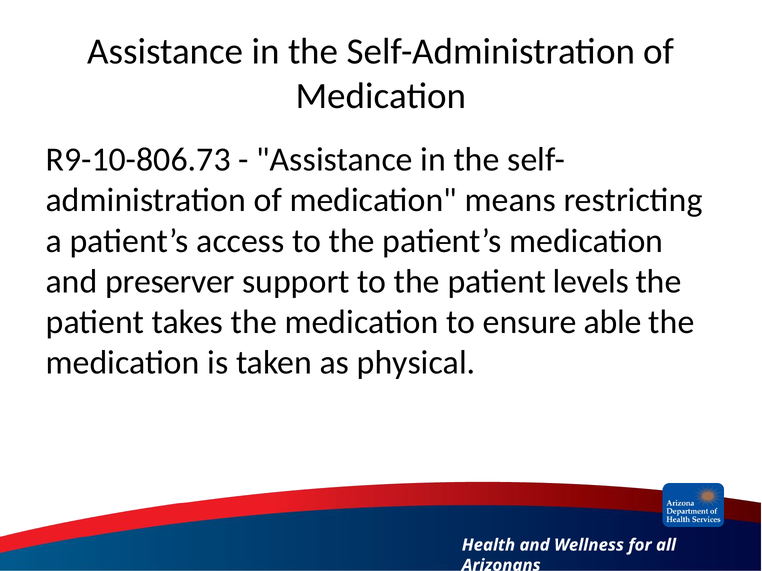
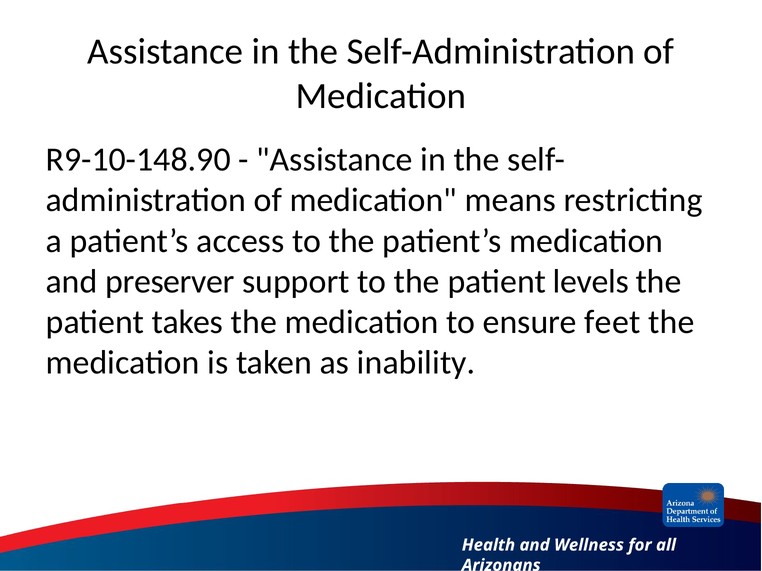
R9-10-806.73: R9-10-806.73 -> R9-10-148.90
able: able -> feet
physical: physical -> inability
